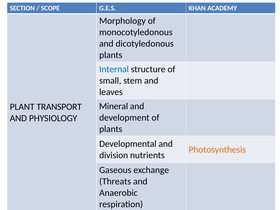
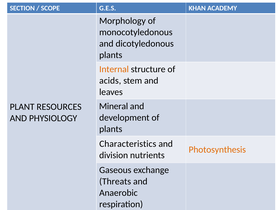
Internal colour: blue -> orange
small: small -> acids
TRANSPORT: TRANSPORT -> RESOURCES
Developmental: Developmental -> Characteristics
